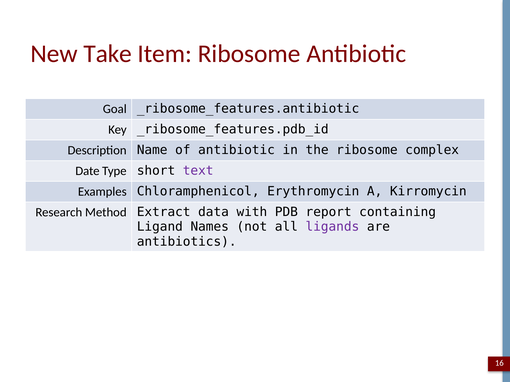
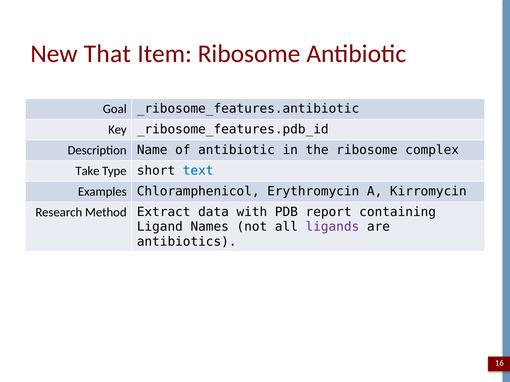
Take: Take -> That
Date: Date -> Take
text colour: purple -> blue
